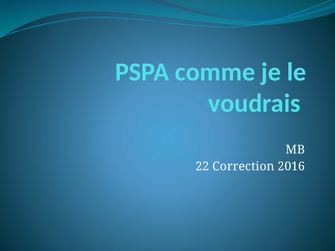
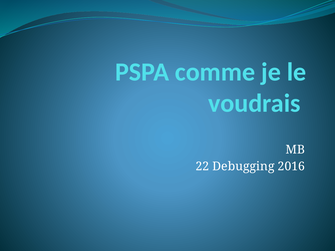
Correction: Correction -> Debugging
